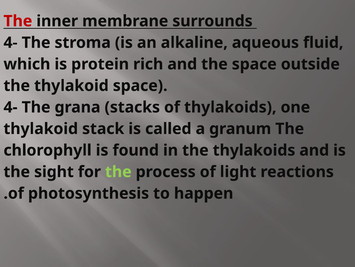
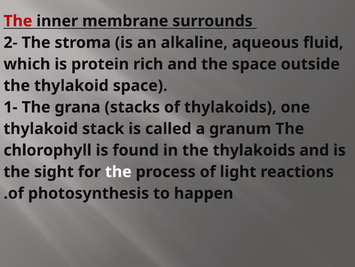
4- at (11, 43): 4- -> 2-
4- at (11, 107): 4- -> 1-
the at (118, 171) colour: light green -> white
